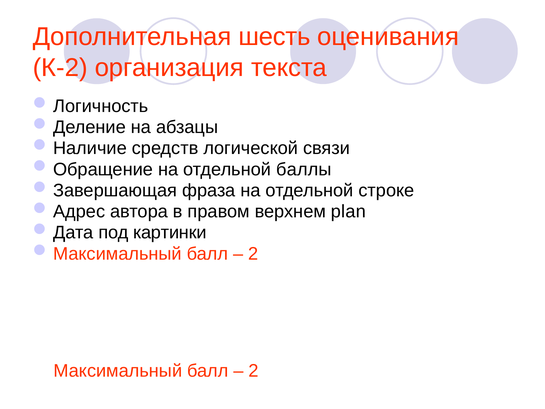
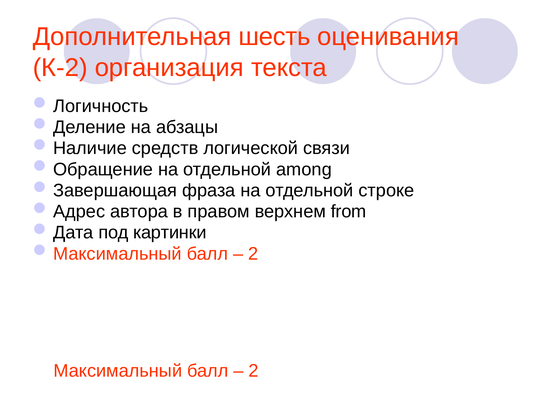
баллы: баллы -> among
plan: plan -> from
